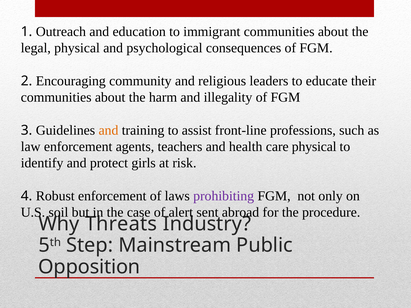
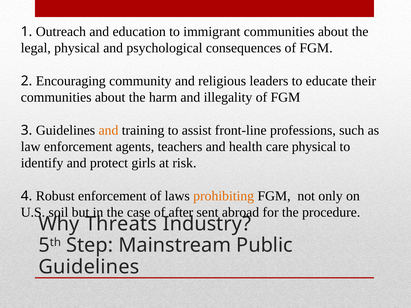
prohibiting colour: purple -> orange
alert: alert -> after
Opposition at (89, 267): Opposition -> Guidelines
